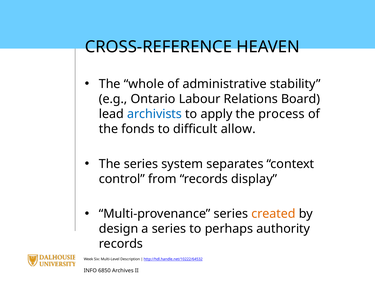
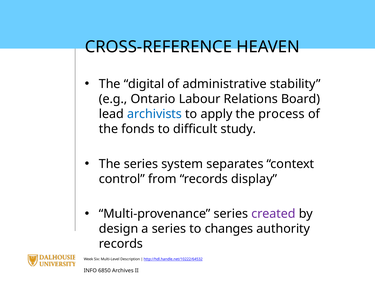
whole: whole -> digital
allow: allow -> study
created colour: orange -> purple
perhaps: perhaps -> changes
